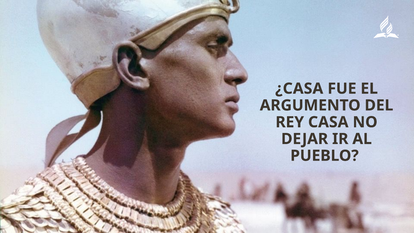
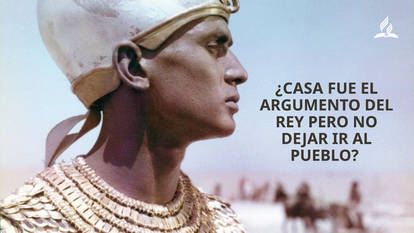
CASA: CASA -> PERO
